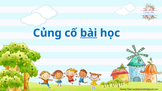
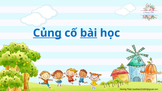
Củng underline: none -> present
